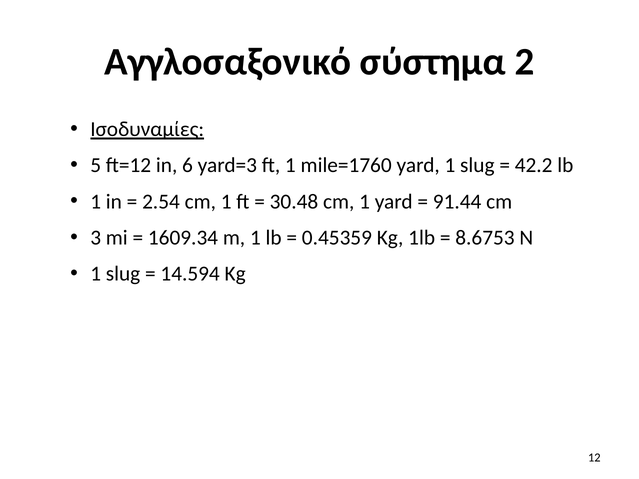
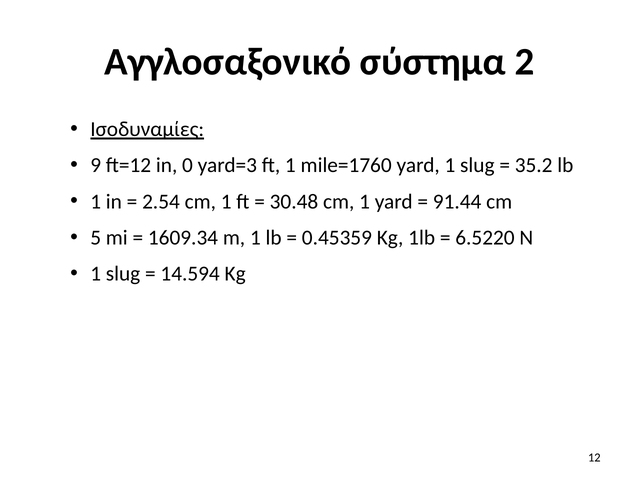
5: 5 -> 9
6: 6 -> 0
42.2: 42.2 -> 35.2
3: 3 -> 5
8.6753: 8.6753 -> 6.5220
